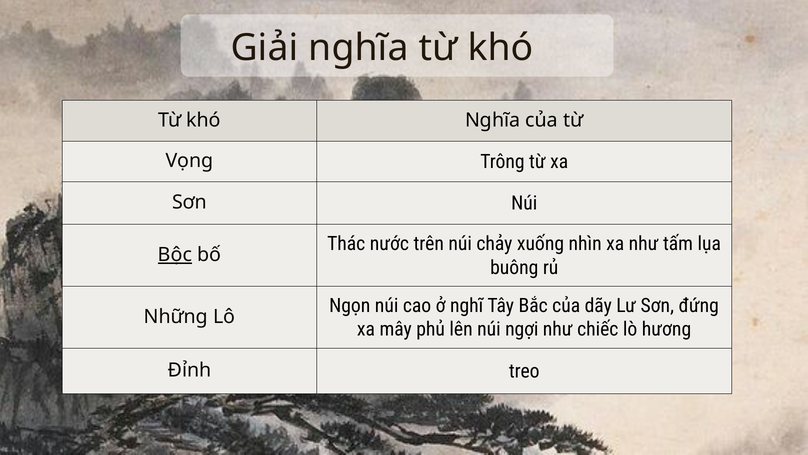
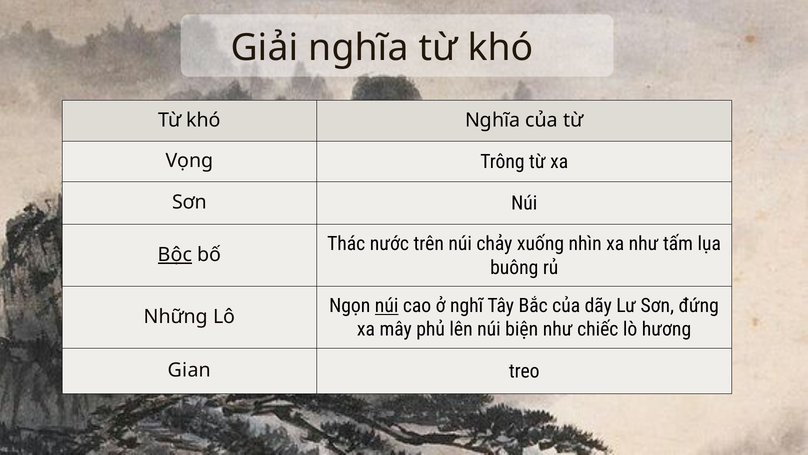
núi at (387, 306) underline: none -> present
ngợi: ngợi -> biện
Đỉnh: Đỉnh -> Gian
